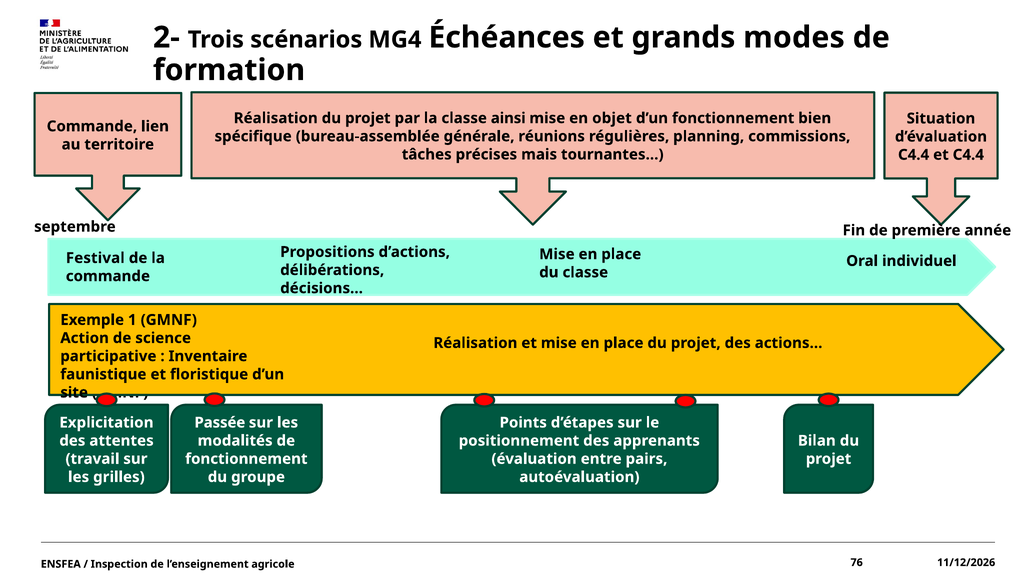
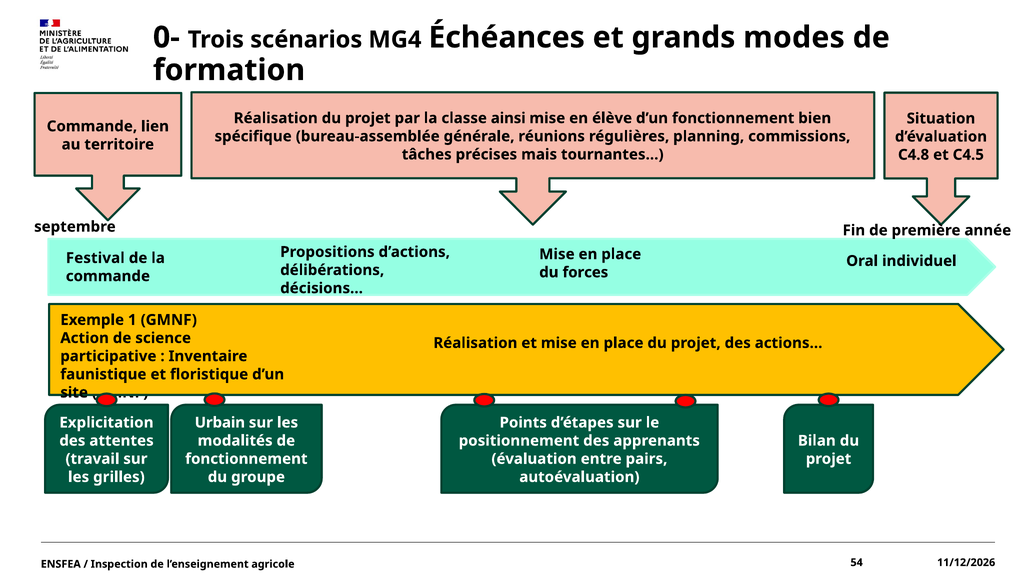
2-: 2- -> 0-
objet: objet -> élève
C4.4 at (914, 155): C4.4 -> C4.8
et C4.4: C4.4 -> C4.5
du classe: classe -> forces
Passée: Passée -> Urbain
76: 76 -> 54
